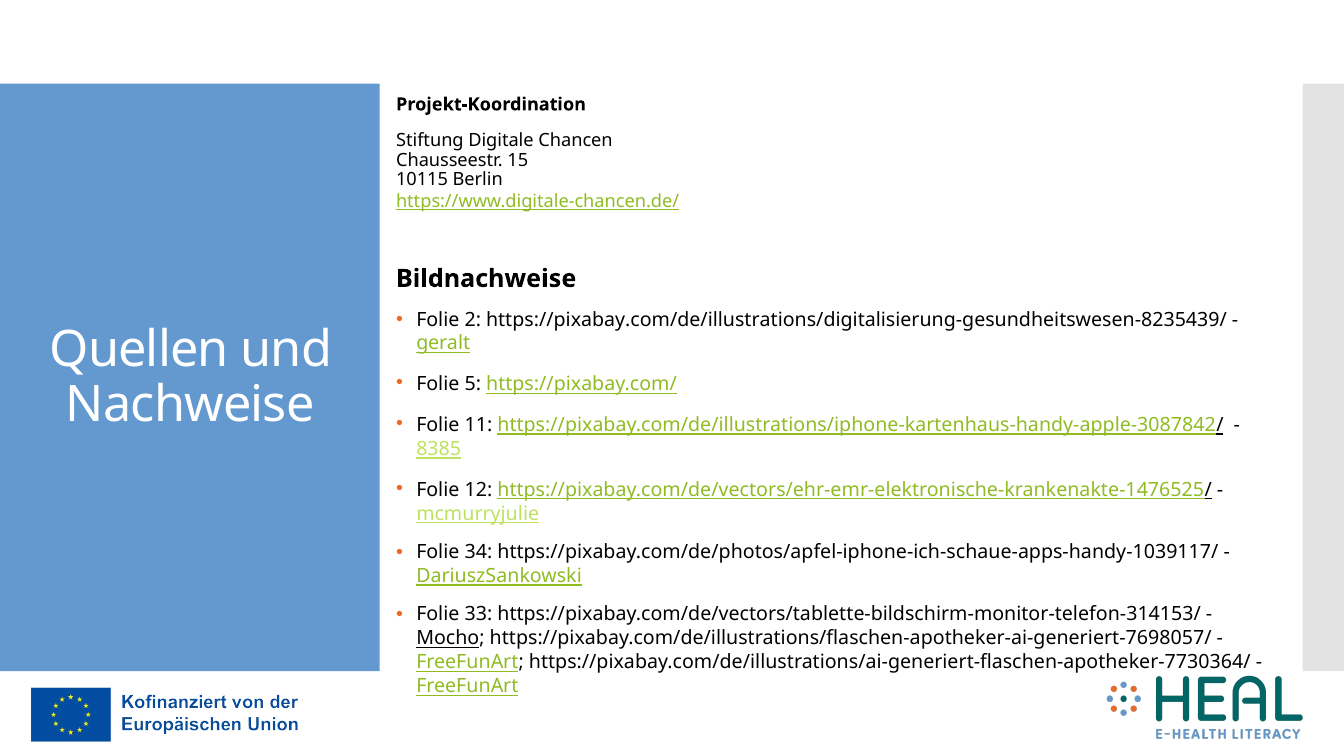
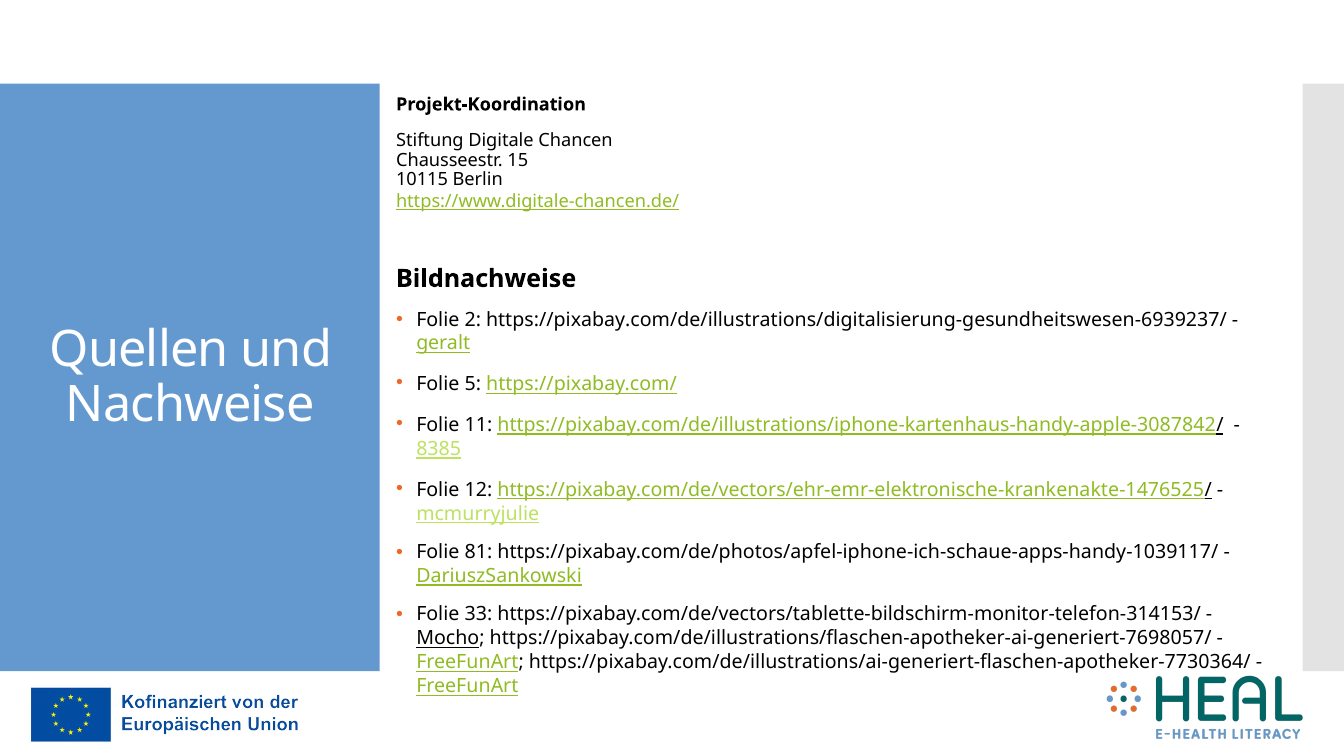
https://pixabay.com/de/illustrations/digitalisierung-gesundheitswesen-8235439/: https://pixabay.com/de/illustrations/digitalisierung-gesundheitswesen-8235439/ -> https://pixabay.com/de/illustrations/digitalisierung-gesundheitswesen-6939237/
34: 34 -> 81
